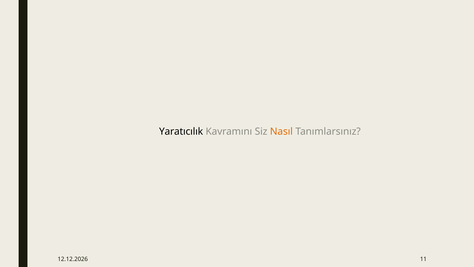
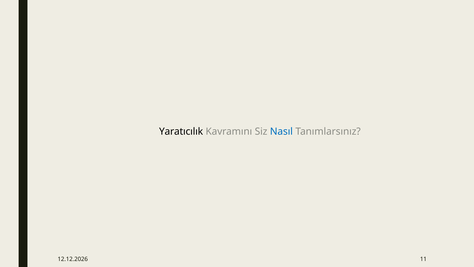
Nasıl colour: orange -> blue
